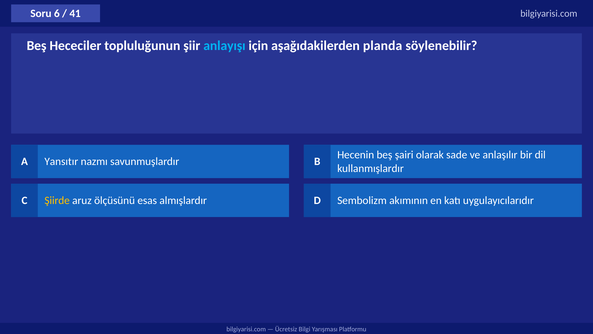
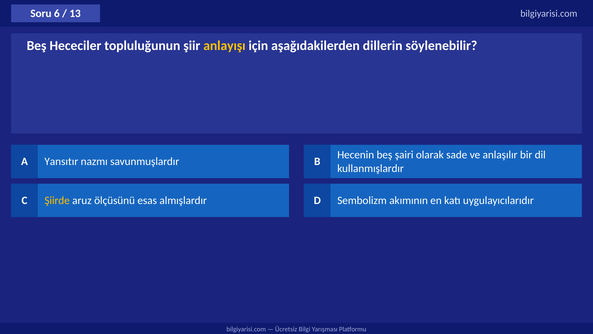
41: 41 -> 13
anlayışı colour: light blue -> yellow
planda: planda -> dillerin
